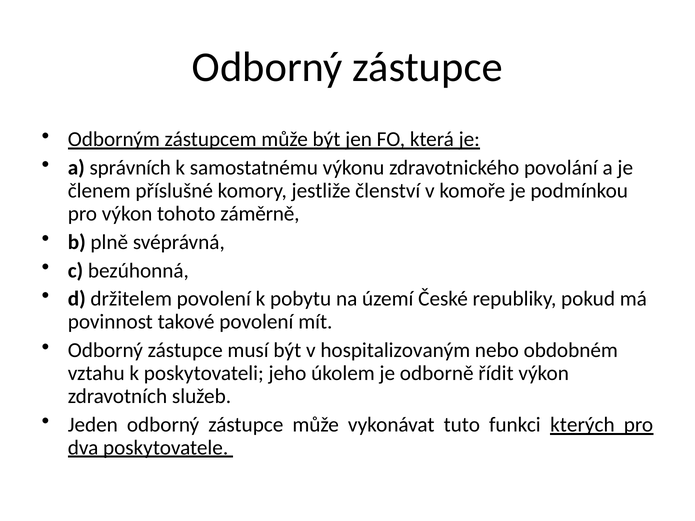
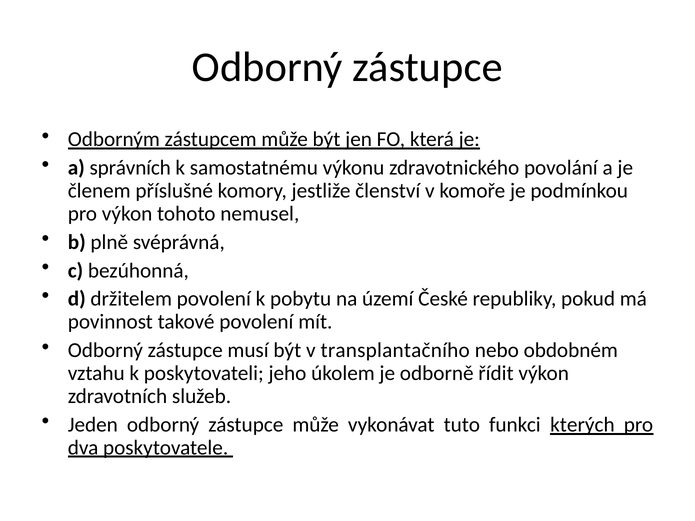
záměrně: záměrně -> nemusel
hospitalizovaným: hospitalizovaným -> transplantačního
